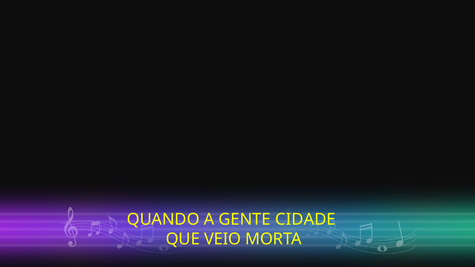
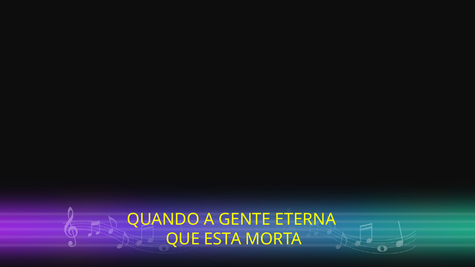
CIDADE: CIDADE -> ETERNA
VEIO: VEIO -> ESTA
